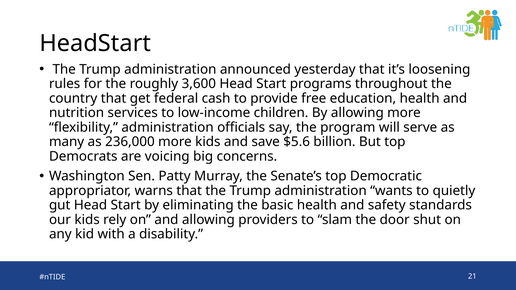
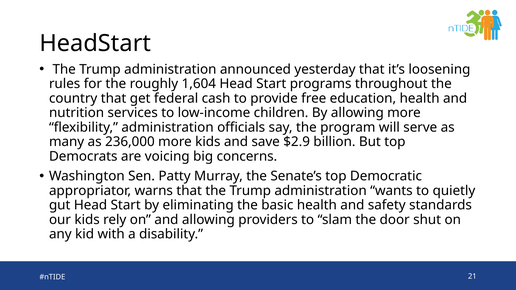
3,600: 3,600 -> 1,604
$5.6: $5.6 -> $2.9
